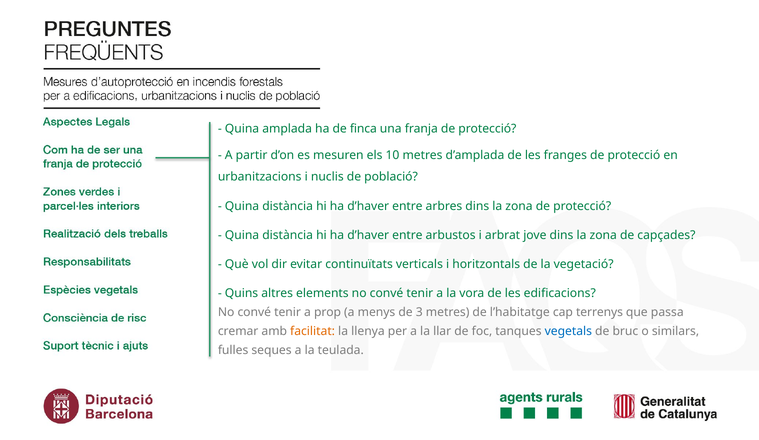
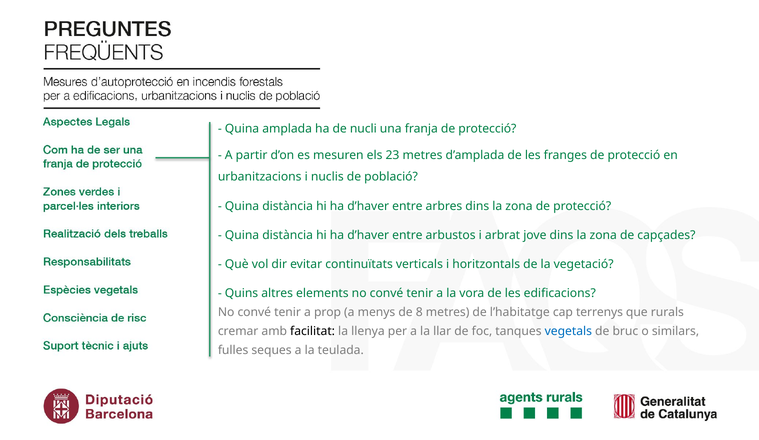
finca: finca -> nucli
10: 10 -> 23
3: 3 -> 8
passa: passa -> rurals
facilitat colour: orange -> black
